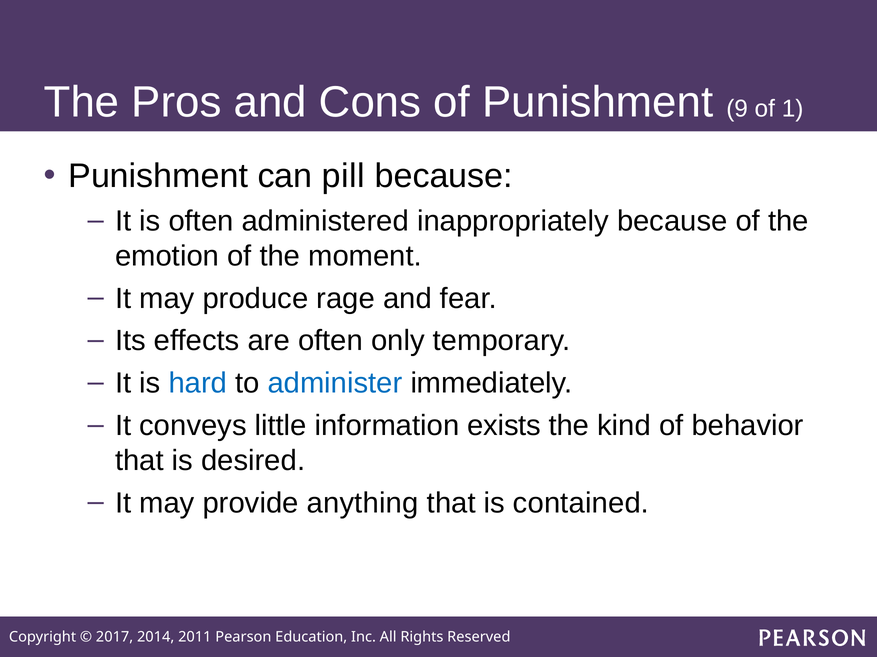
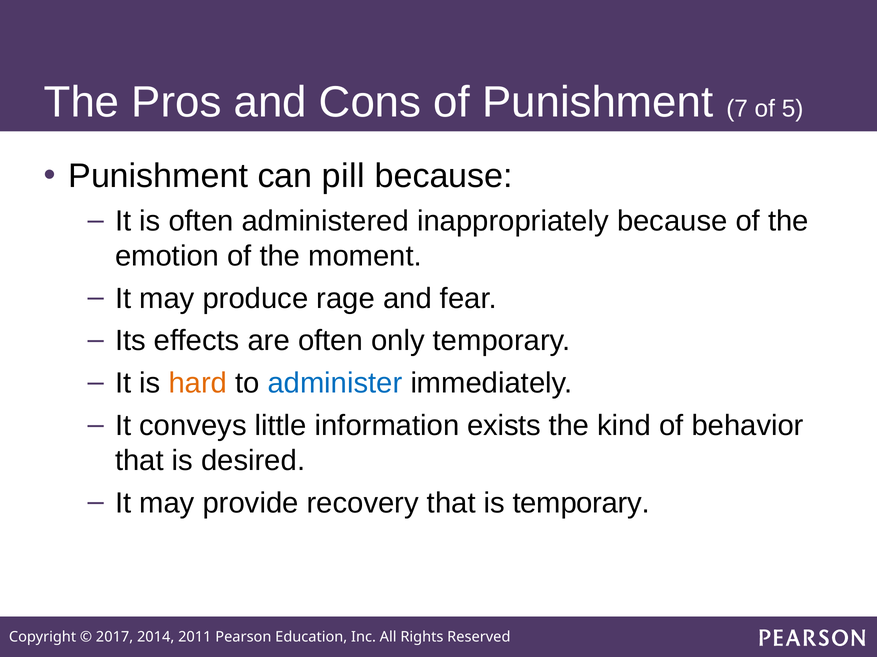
9: 9 -> 7
1: 1 -> 5
hard colour: blue -> orange
anything: anything -> recovery
is contained: contained -> temporary
